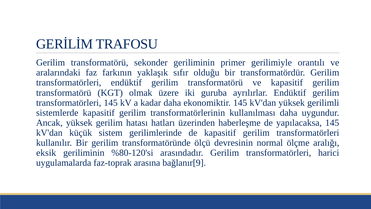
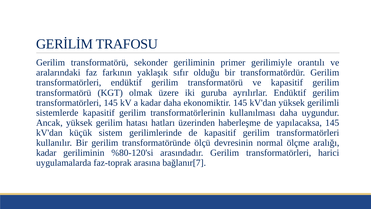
eksik at (46, 153): eksik -> kadar
bağlanır[9: bağlanır[9 -> bağlanır[7
